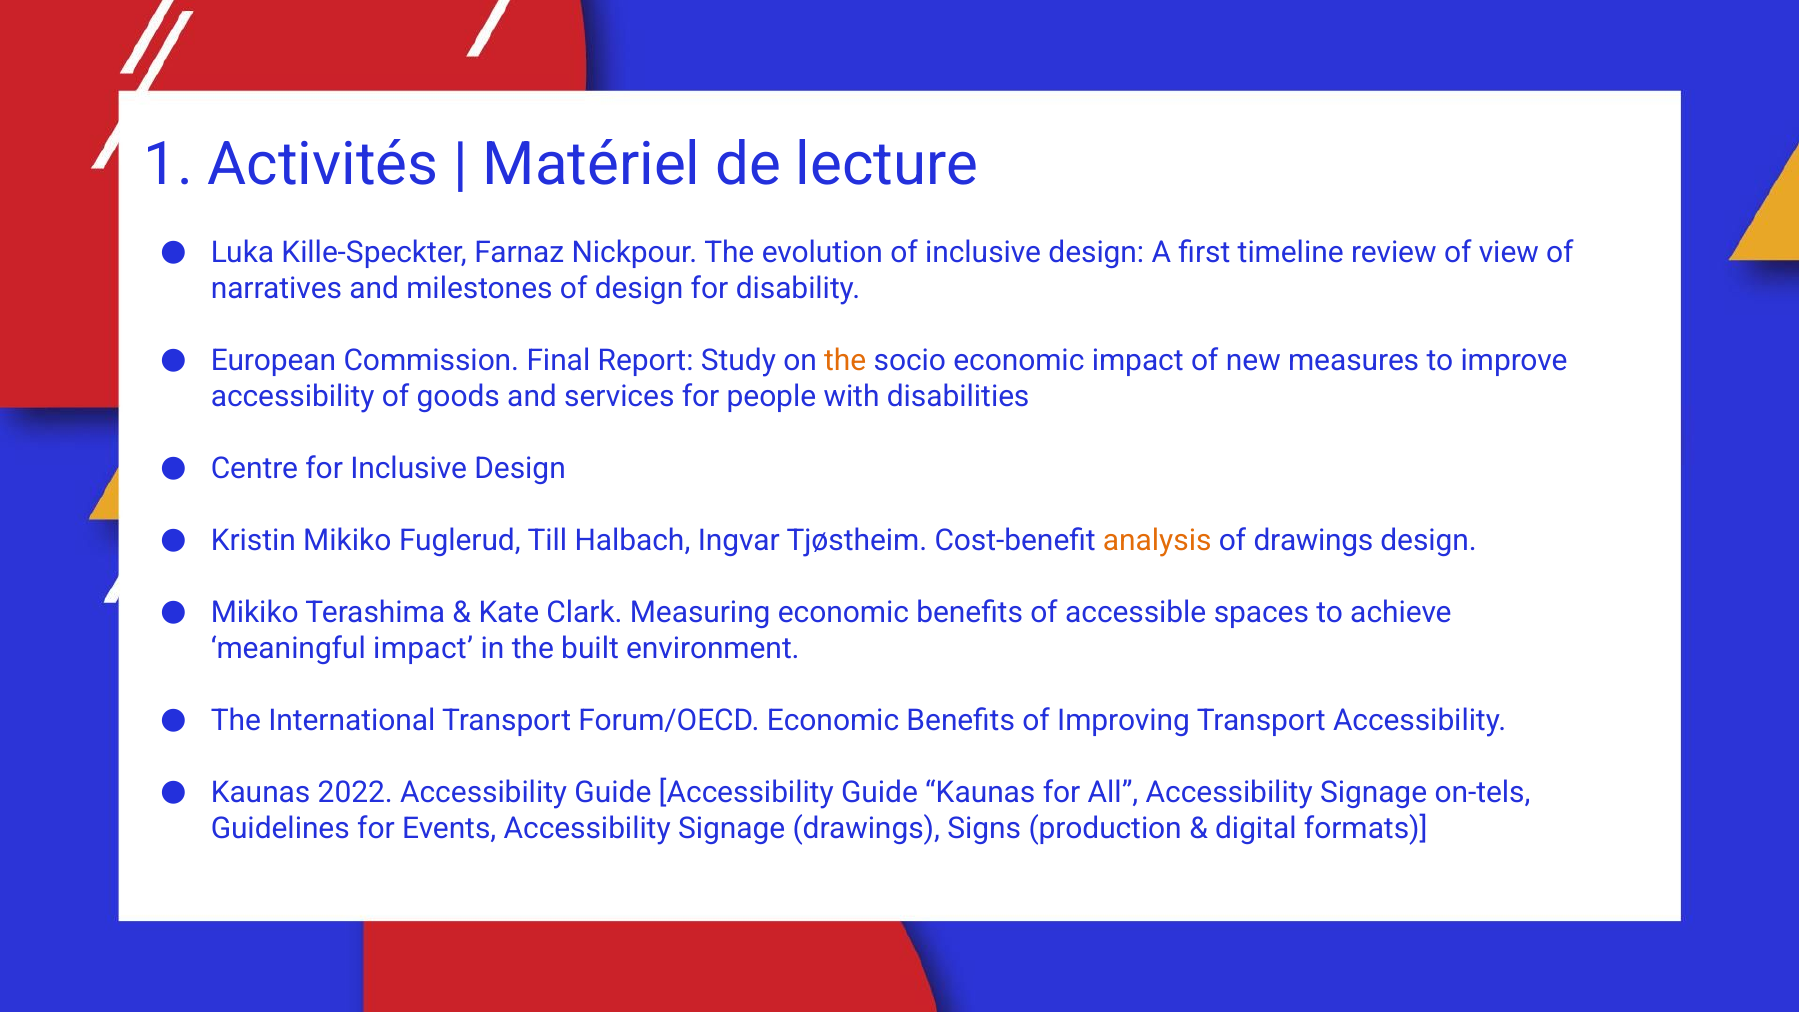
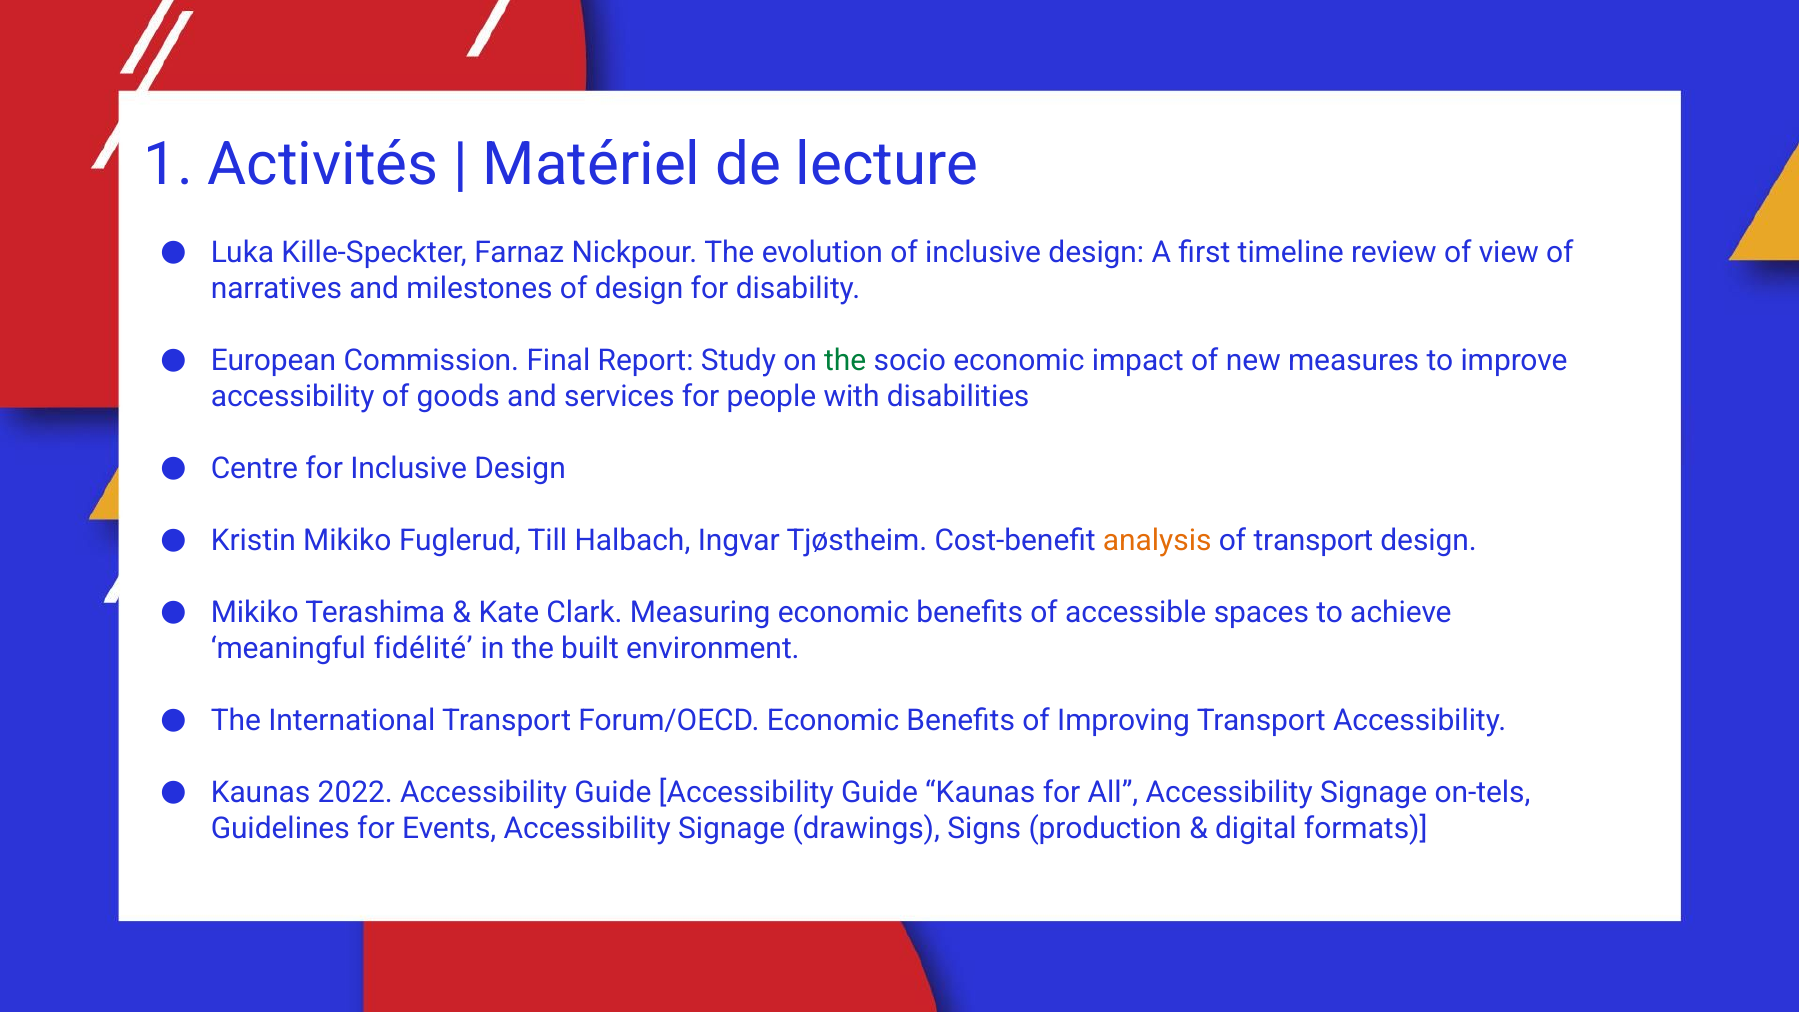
the at (845, 361) colour: orange -> green
of drawings: drawings -> transport
meaningful impact: impact -> fidélité
